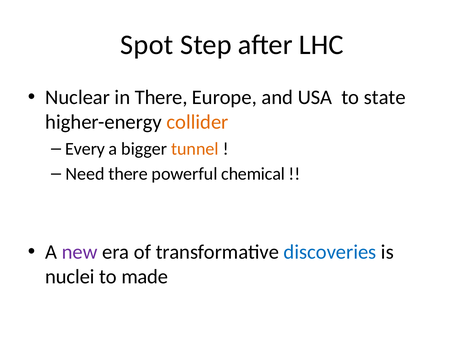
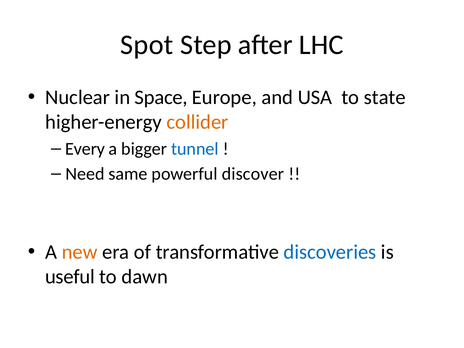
in There: There -> Space
tunnel colour: orange -> blue
Need there: there -> same
chemical: chemical -> discover
new colour: purple -> orange
nuclei: nuclei -> useful
made: made -> dawn
